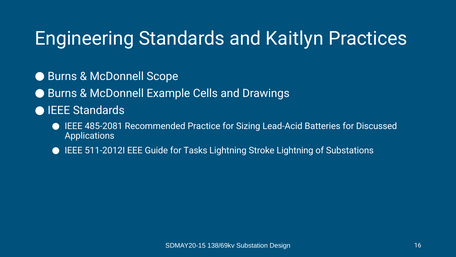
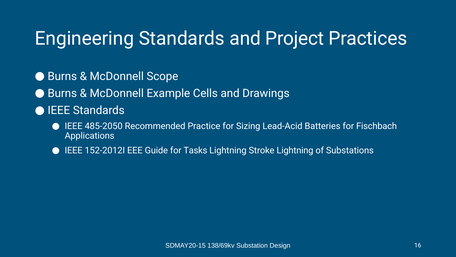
Kaitlyn: Kaitlyn -> Project
485-2081: 485-2081 -> 485-2050
Discussed: Discussed -> Fischbach
511-2012I: 511-2012I -> 152-2012I
